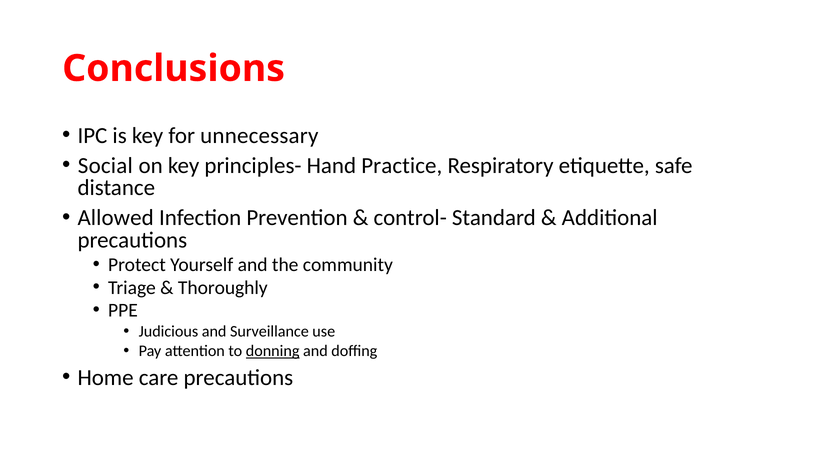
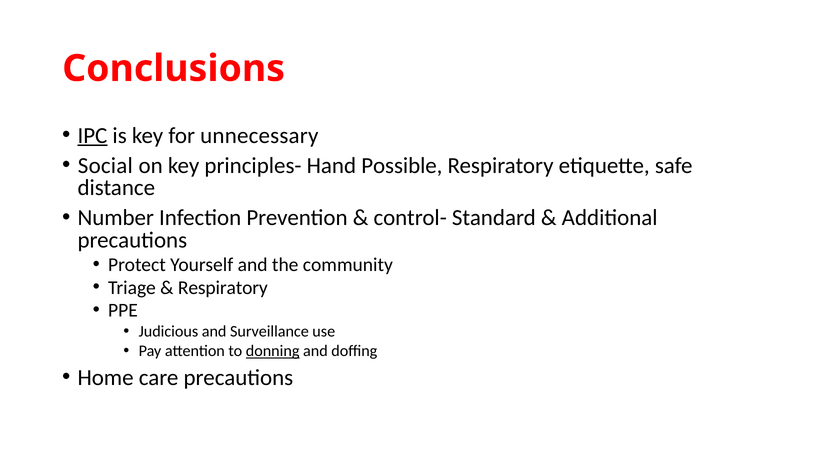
IPC underline: none -> present
Practice: Practice -> Possible
Allowed: Allowed -> Number
Thoroughly at (223, 288): Thoroughly -> Respiratory
